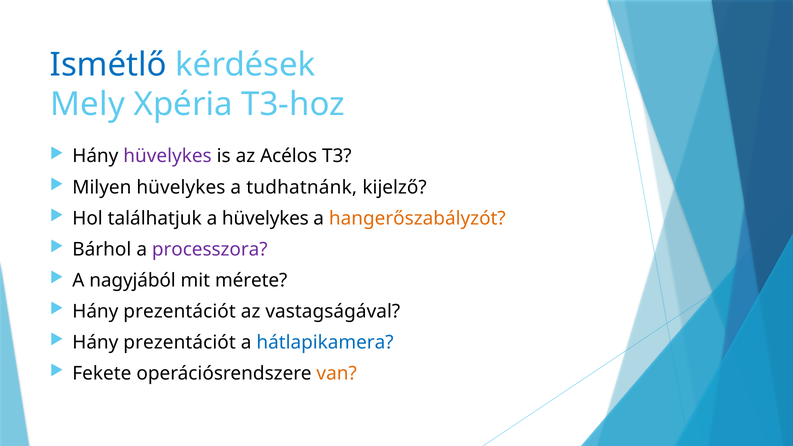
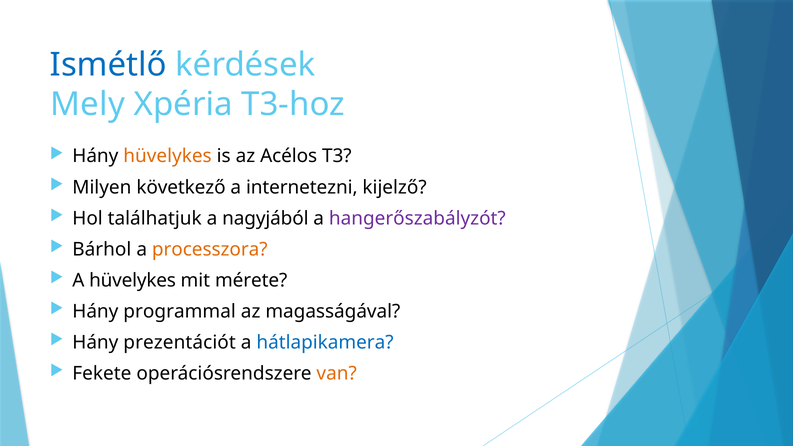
hüvelykes at (168, 156) colour: purple -> orange
Milyen hüvelykes: hüvelykes -> következő
tudhatnánk: tudhatnánk -> internetezni
a hüvelykes: hüvelykes -> nagyjából
hangerőszabályzót colour: orange -> purple
processzora colour: purple -> orange
A nagyjából: nagyjából -> hüvelykes
prezentációt at (180, 311): prezentációt -> programmal
vastagságával: vastagságával -> magasságával
